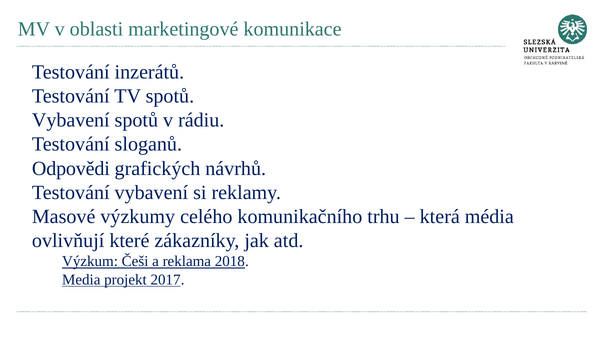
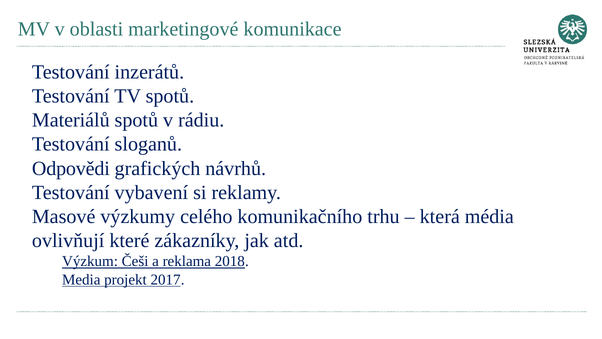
Vybavení at (71, 120): Vybavení -> Materiálů
